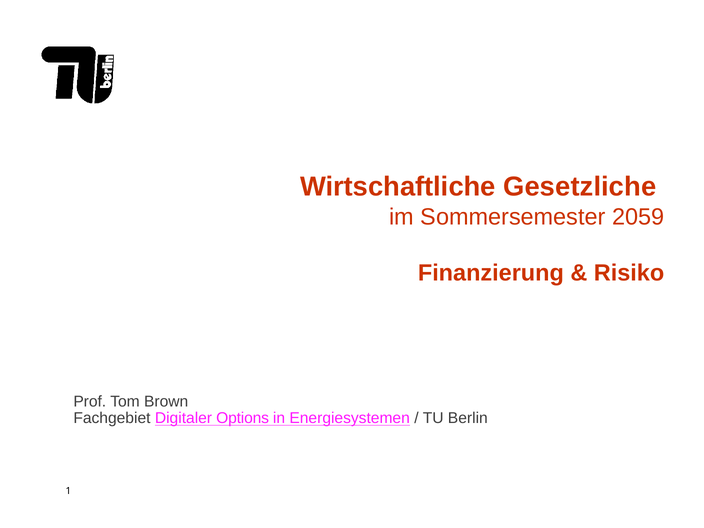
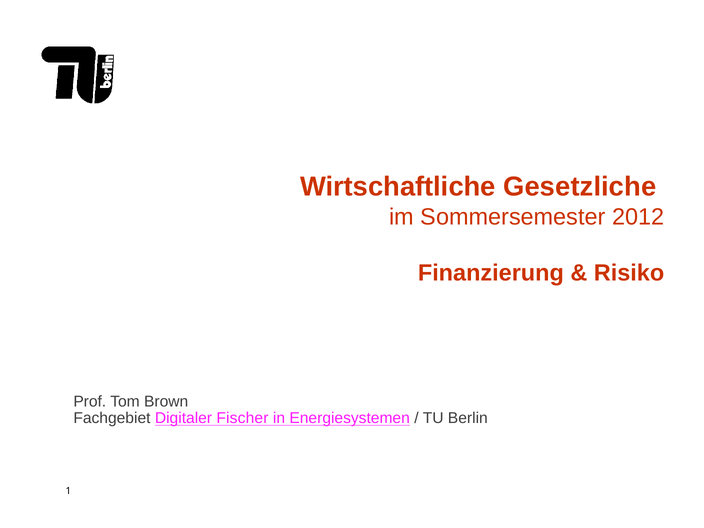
2059: 2059 -> 2012
Options: Options -> Fischer
